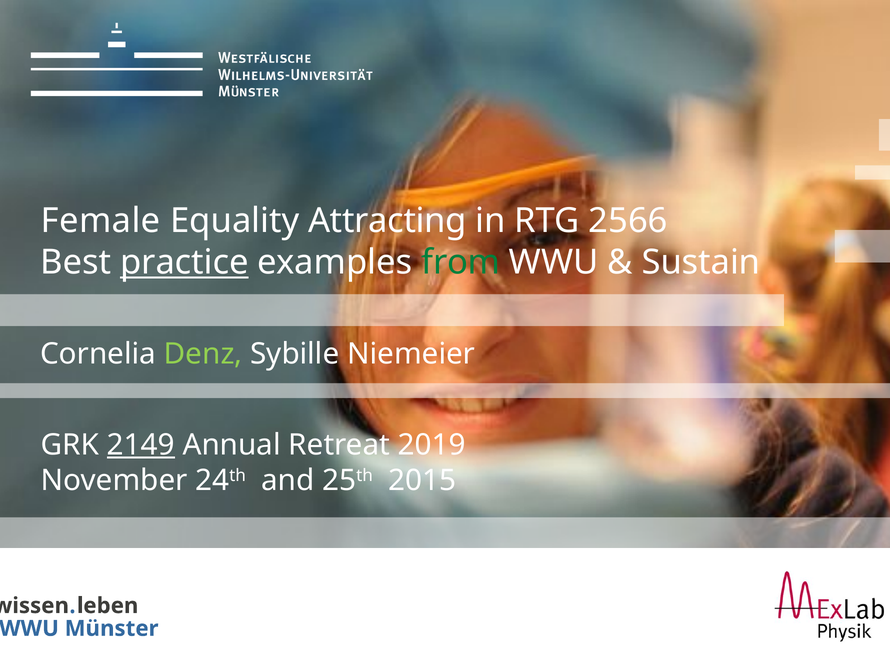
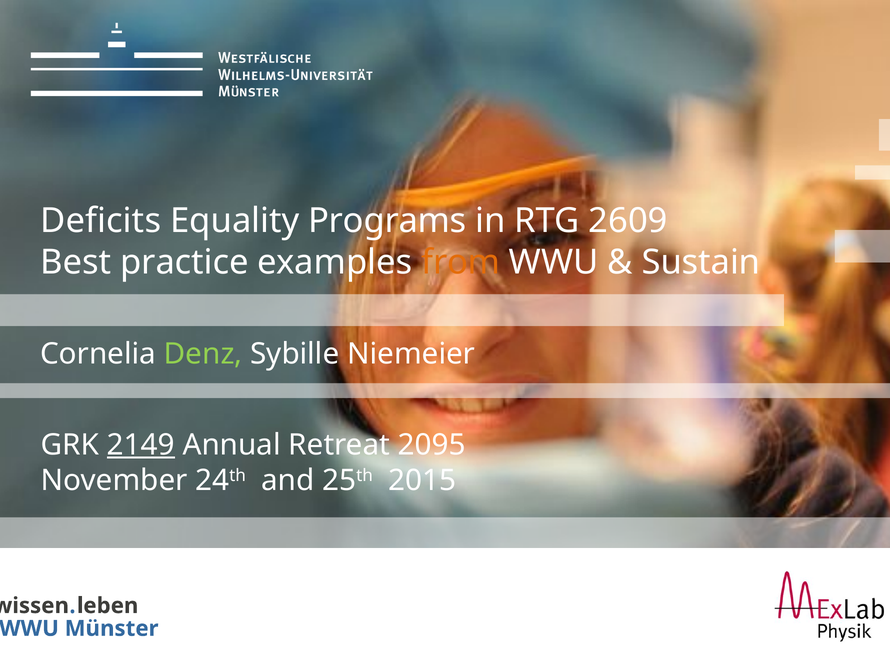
Female: Female -> Deficits
Attracting: Attracting -> Programs
2566: 2566 -> 2609
practice underline: present -> none
from colour: green -> orange
2019: 2019 -> 2095
